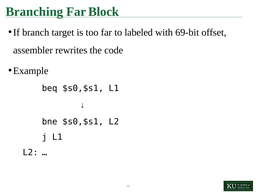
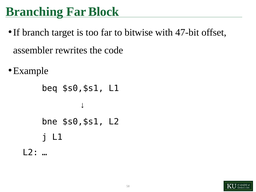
labeled: labeled -> bitwise
69-bit: 69-bit -> 47-bit
